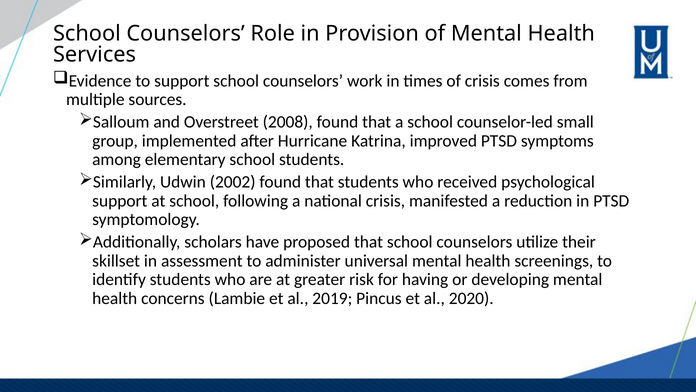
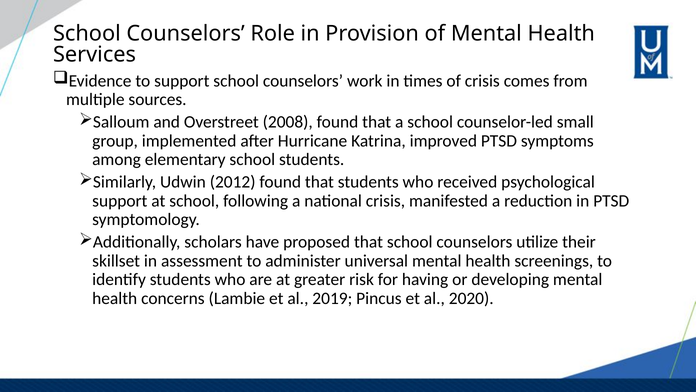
2002: 2002 -> 2012
